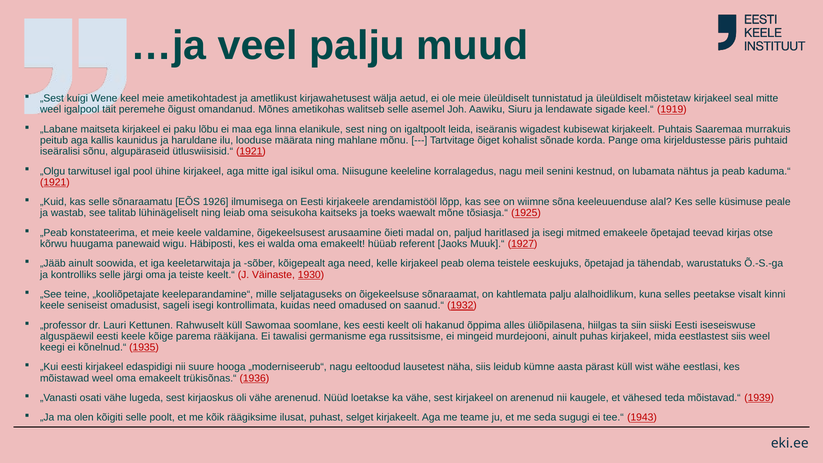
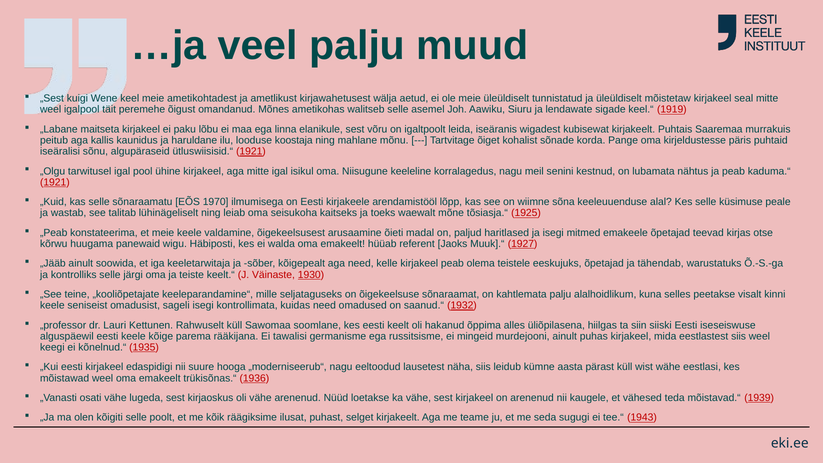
sest ning: ning -> võru
määrata: määrata -> koostaja
1926: 1926 -> 1970
